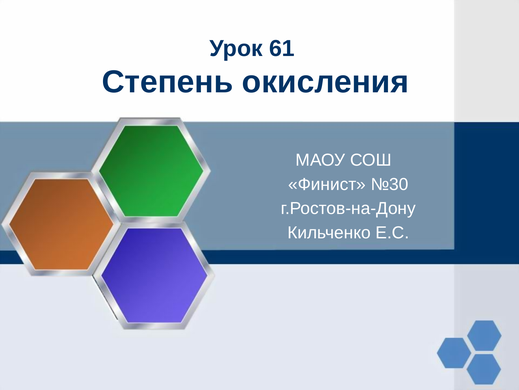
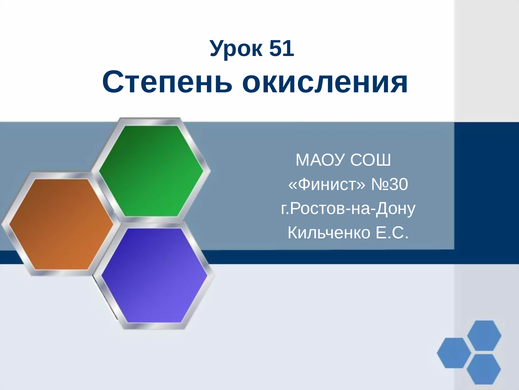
61: 61 -> 51
